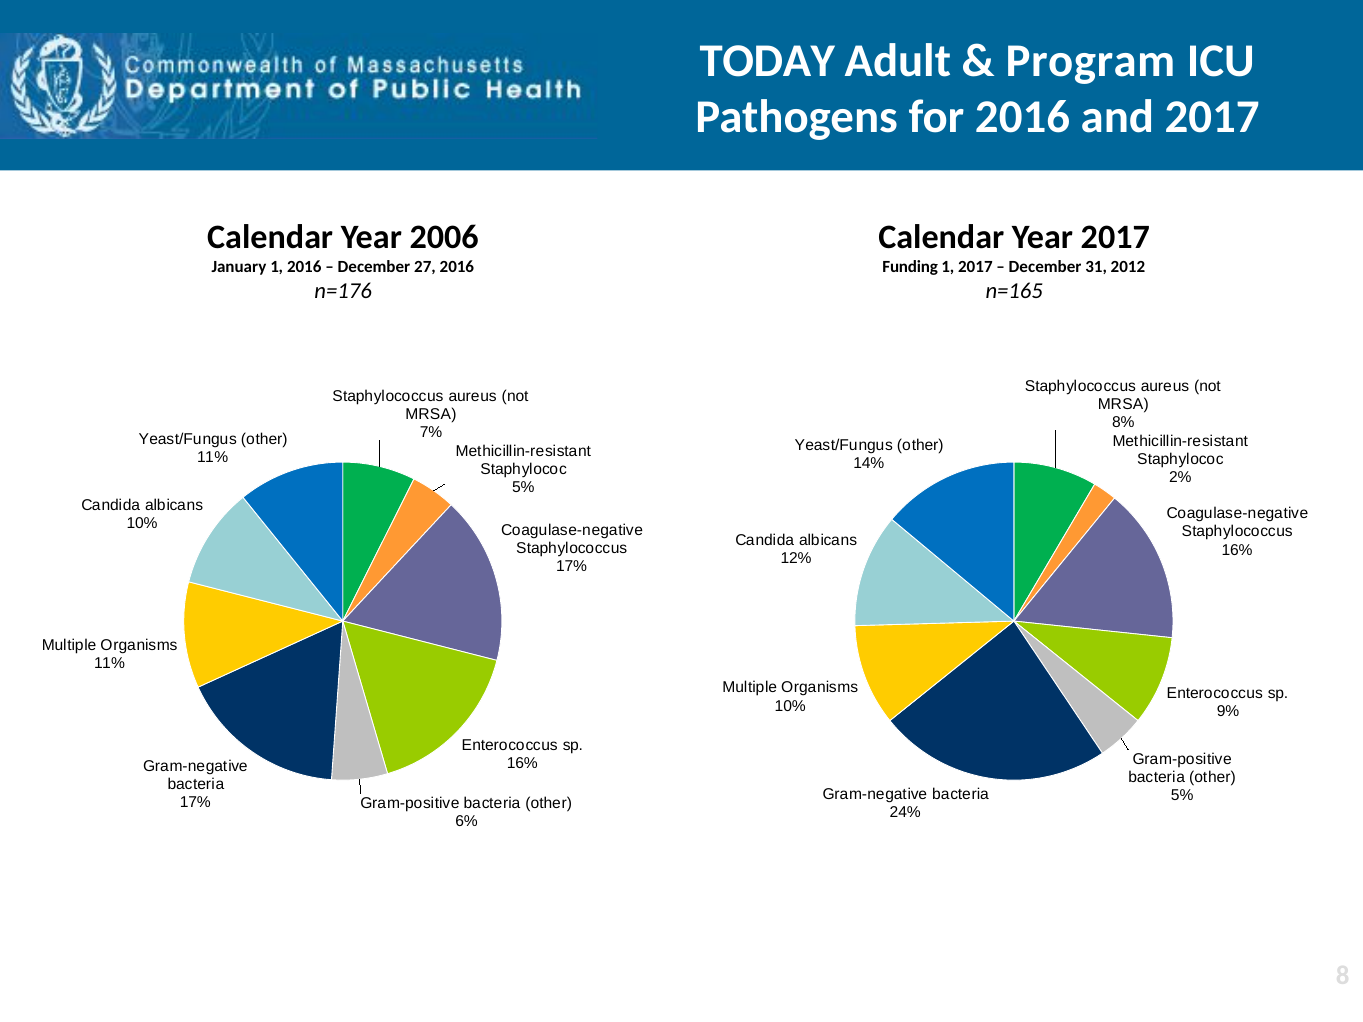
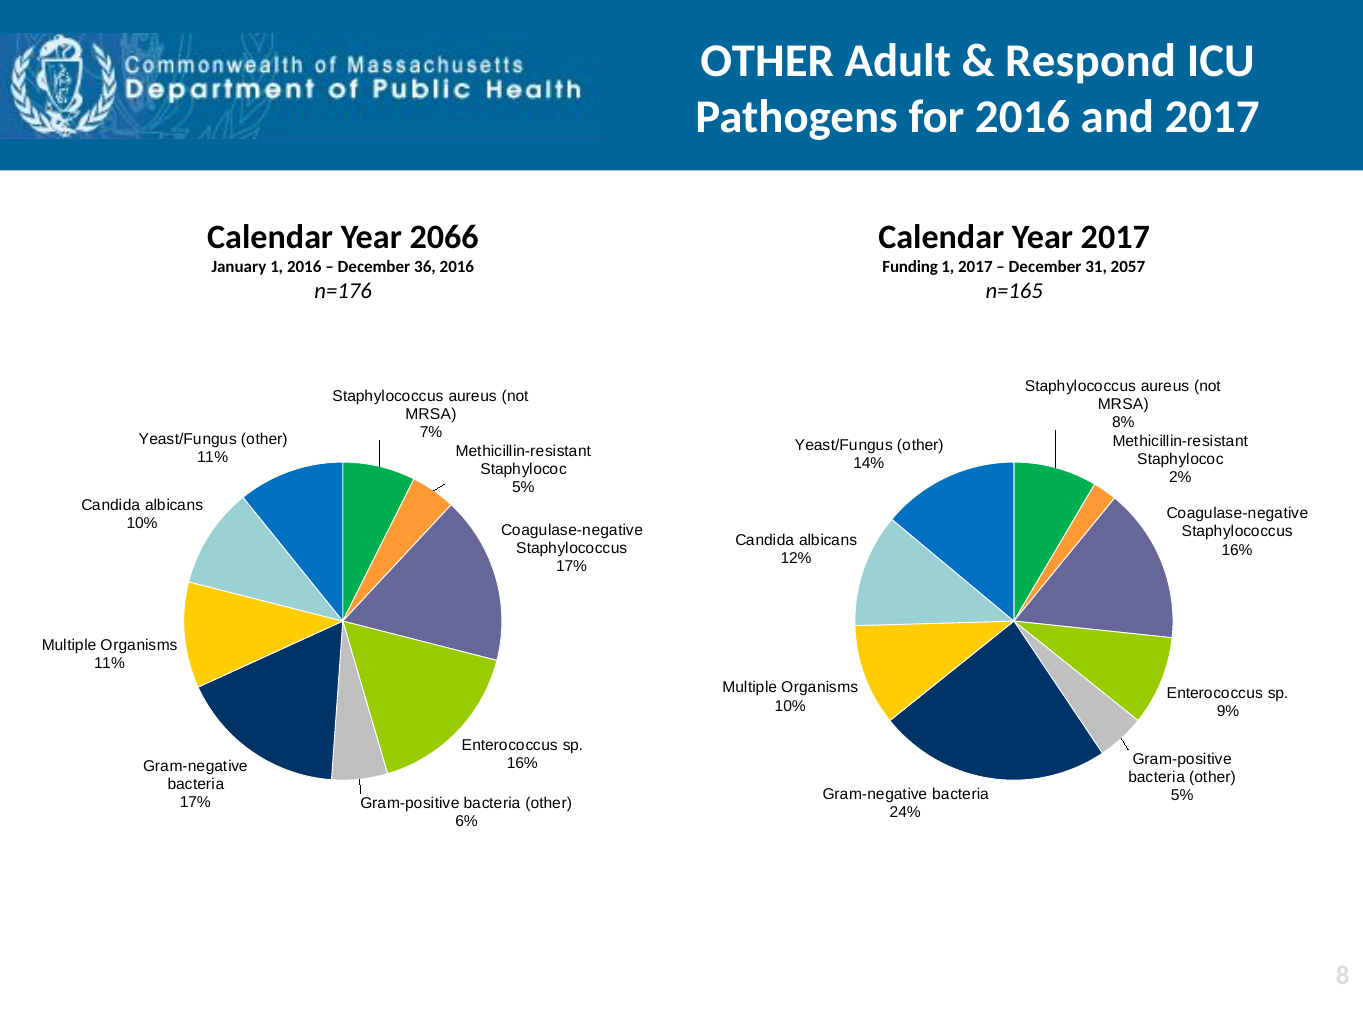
TODAY at (767, 61): TODAY -> OTHER
Program: Program -> Respond
2006: 2006 -> 2066
27: 27 -> 36
2012: 2012 -> 2057
